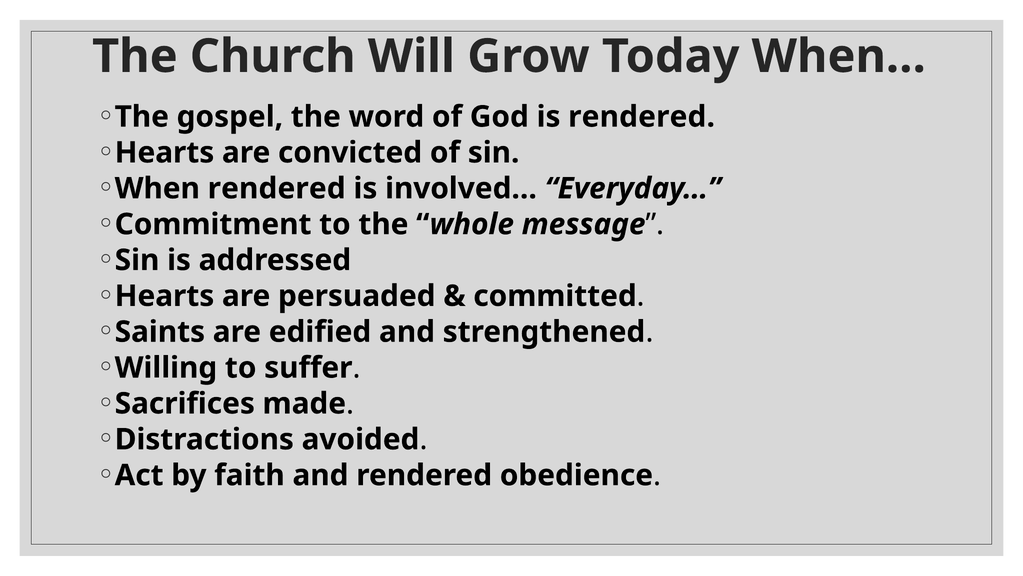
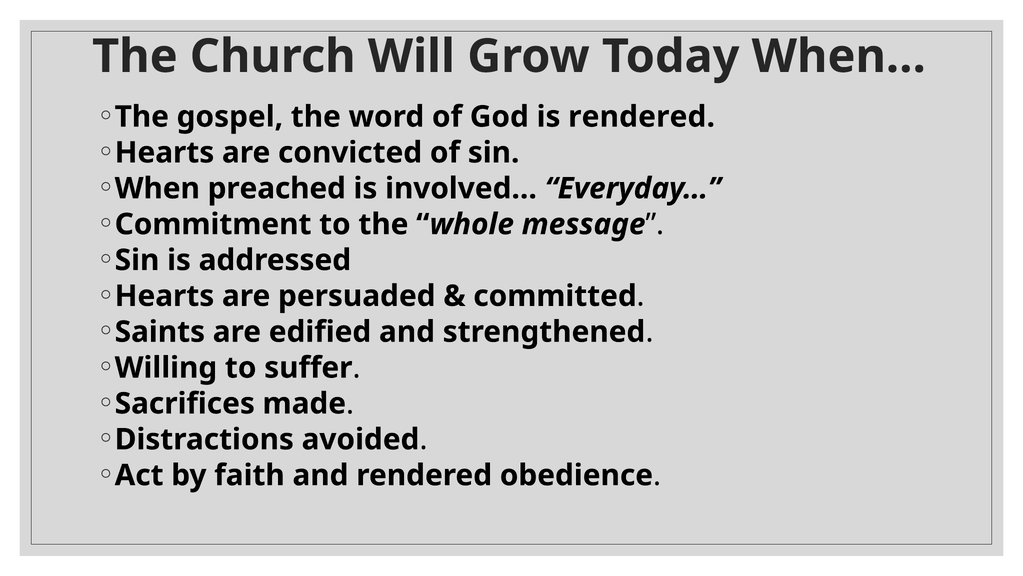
When rendered: rendered -> preached
